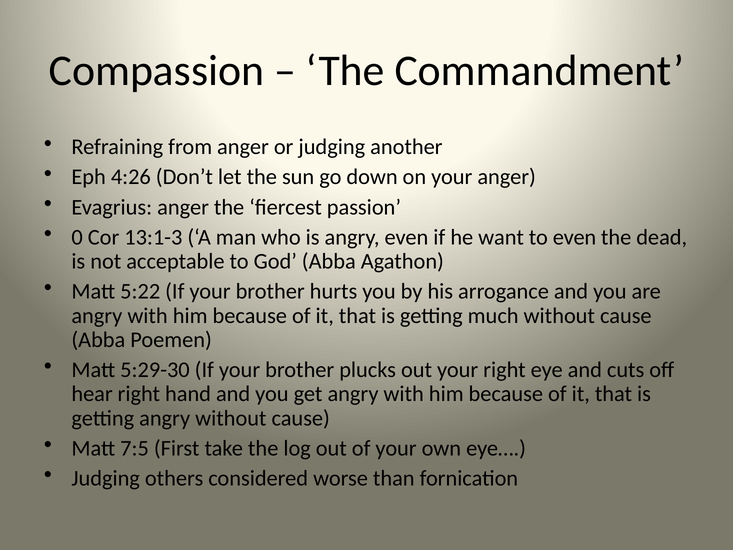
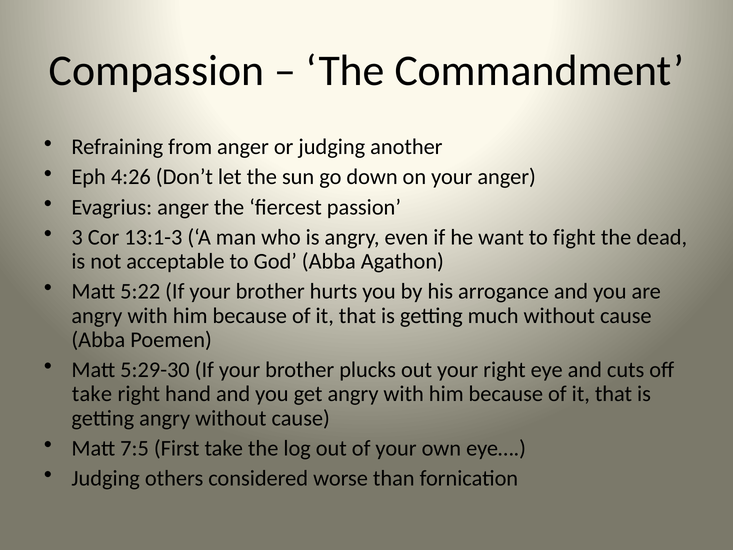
0: 0 -> 3
to even: even -> fight
hear at (92, 394): hear -> take
